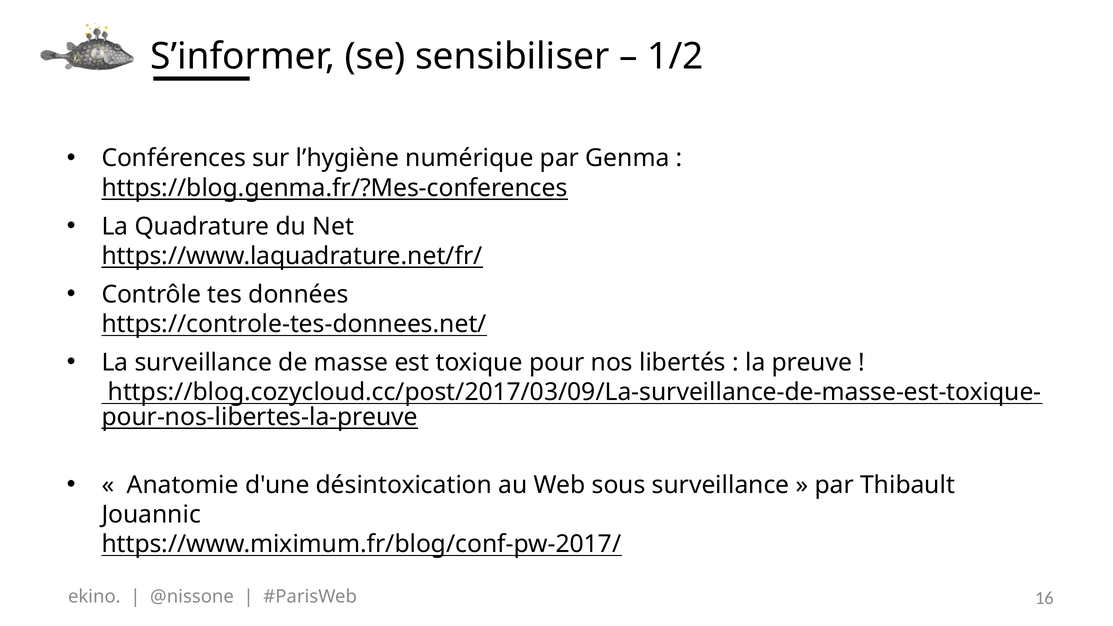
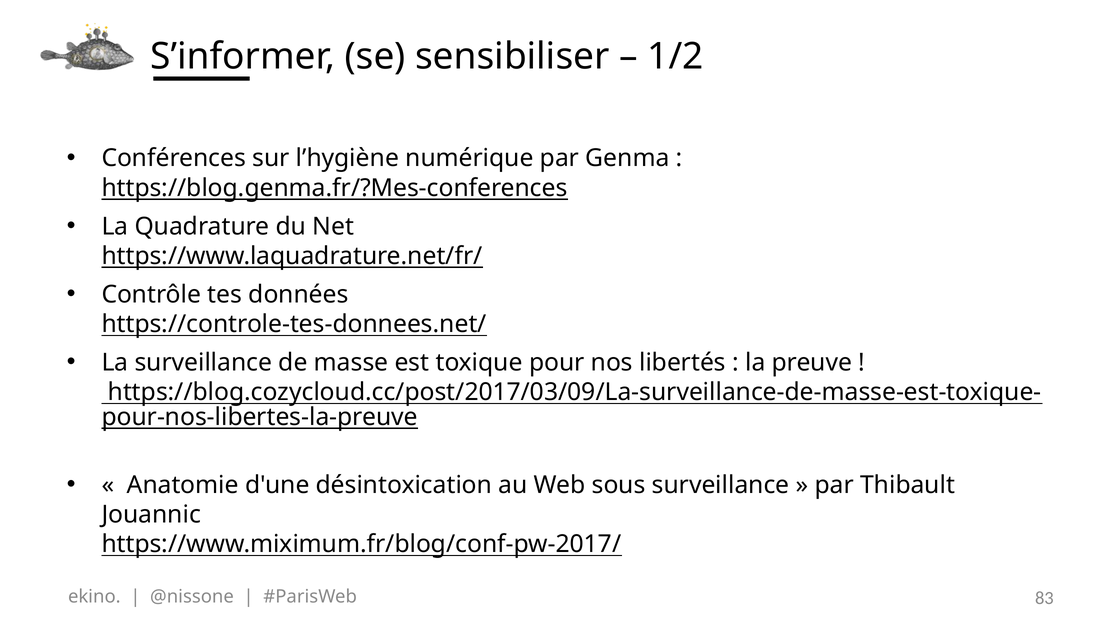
16: 16 -> 83
